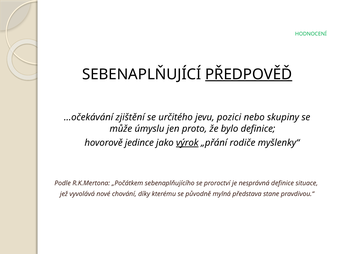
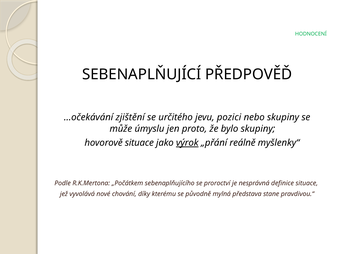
PŘEDPOVĚĎ underline: present -> none
bylo definice: definice -> skupiny
hovorově jedince: jedince -> situace
rodiče: rodiče -> reálně
